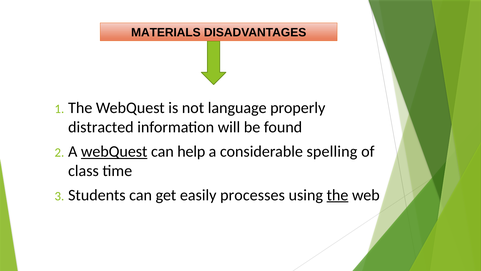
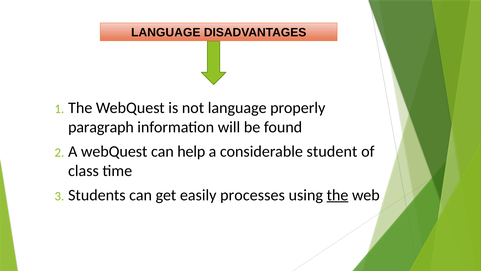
MATERIALS at (166, 33): MATERIALS -> LANGUAGE
distracted: distracted -> paragraph
webQuest at (114, 151) underline: present -> none
spelling: spelling -> student
